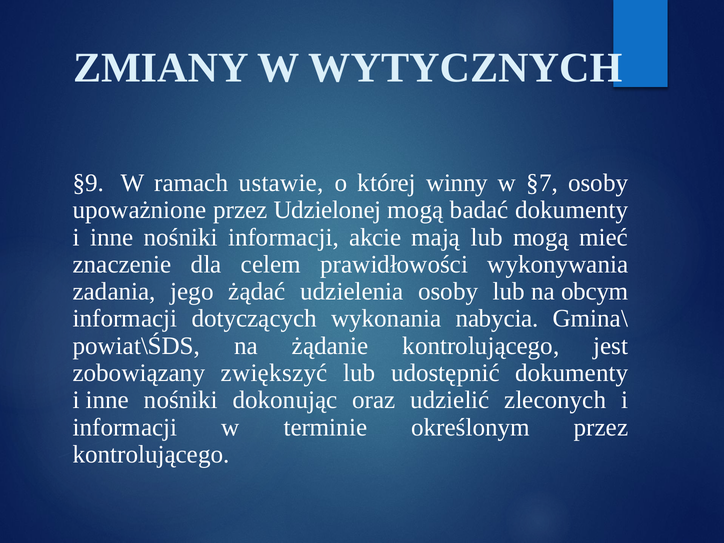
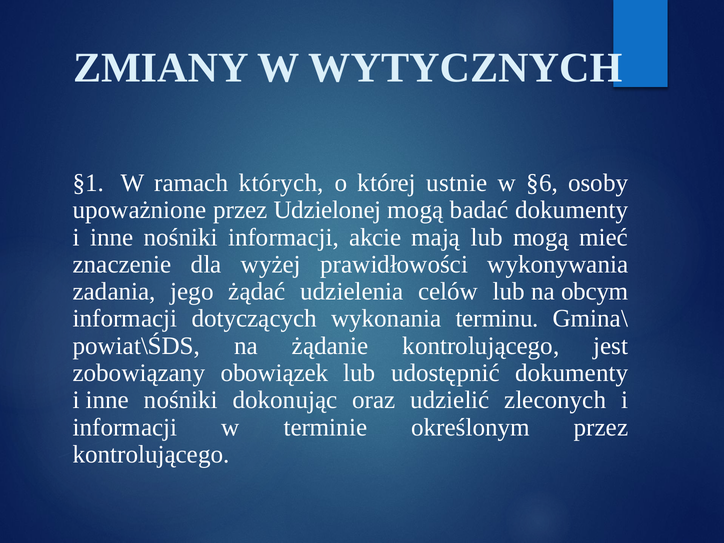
§9: §9 -> §1
ustawie: ustawie -> których
winny: winny -> ustnie
§7: §7 -> §6
celem: celem -> wyżej
udzielenia osoby: osoby -> celów
nabycia: nabycia -> terminu
zwiększyć: zwiększyć -> obowiązek
